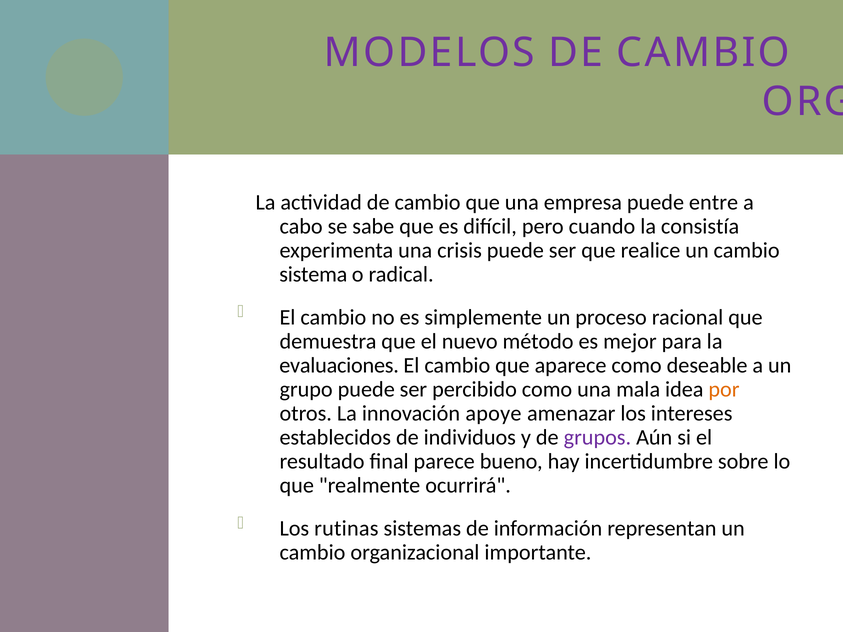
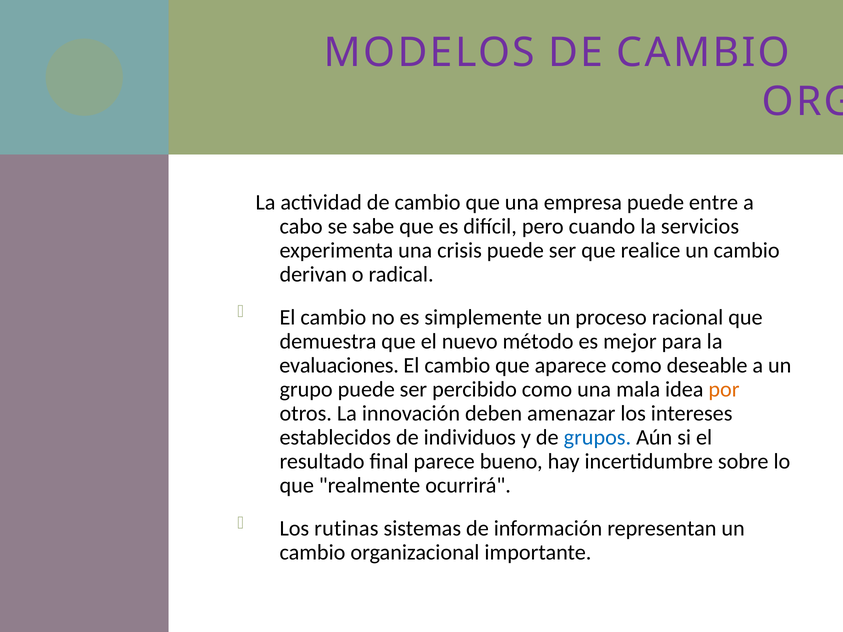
consistía: consistía -> servicios
sistema: sistema -> derivan
apoye: apoye -> deben
grupos colour: purple -> blue
